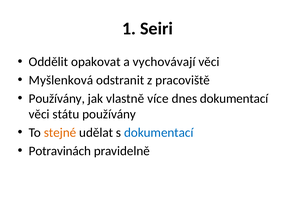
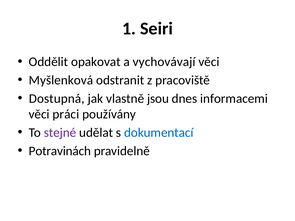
Používány at (57, 99): Používány -> Dostupná
více: více -> jsou
dnes dokumentací: dokumentací -> informacemi
státu: státu -> práci
stejné colour: orange -> purple
